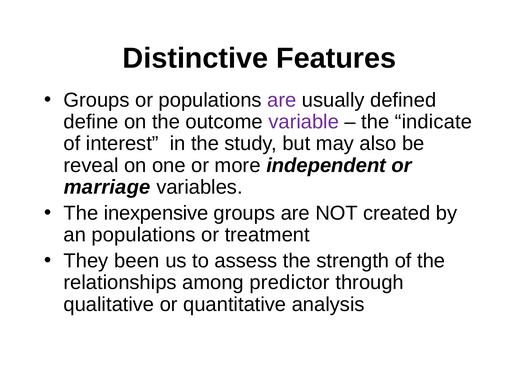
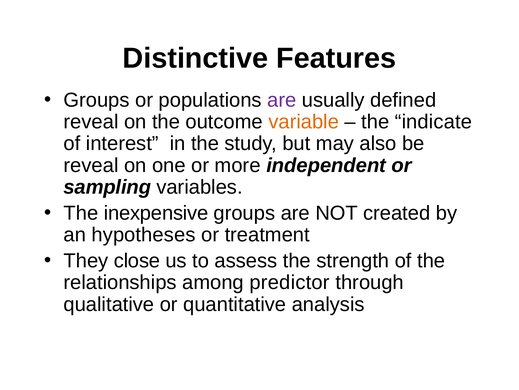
define at (91, 122): define -> reveal
variable colour: purple -> orange
marriage: marriage -> sampling
an populations: populations -> hypotheses
been: been -> close
